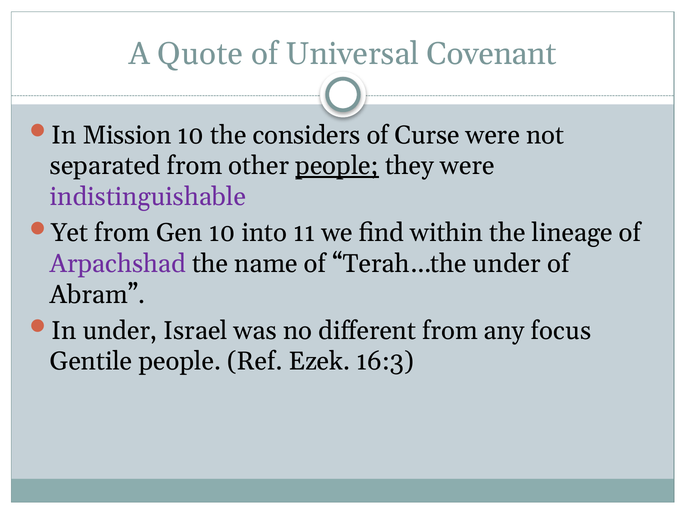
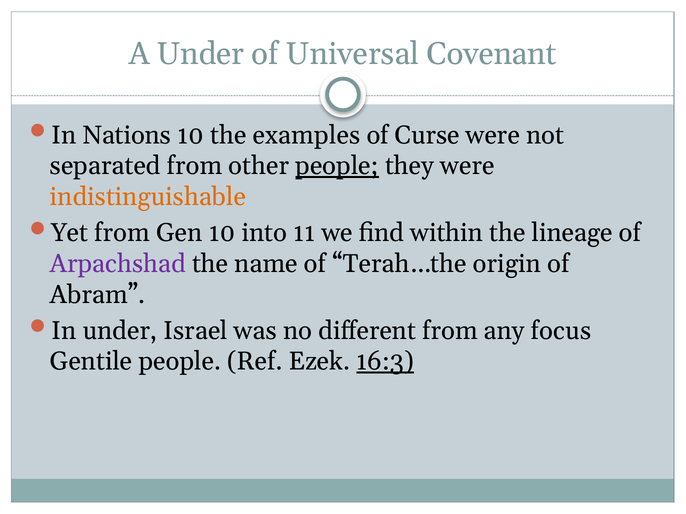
A Quote: Quote -> Under
Mission: Mission -> Nations
considers: considers -> examples
indistinguishable colour: purple -> orange
Terah…the under: under -> origin
16:3 underline: none -> present
